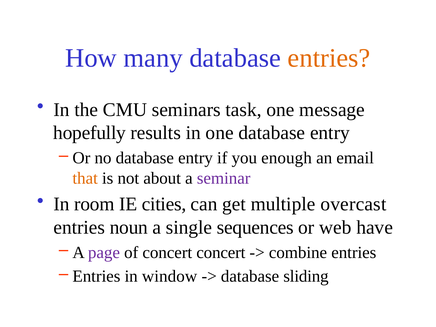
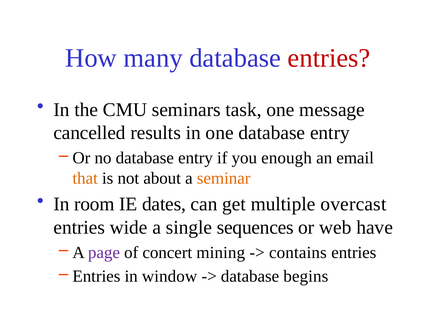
entries at (329, 58) colour: orange -> red
hopefully: hopefully -> cancelled
seminar colour: purple -> orange
cities: cities -> dates
noun: noun -> wide
concert concert: concert -> mining
combine: combine -> contains
sliding: sliding -> begins
